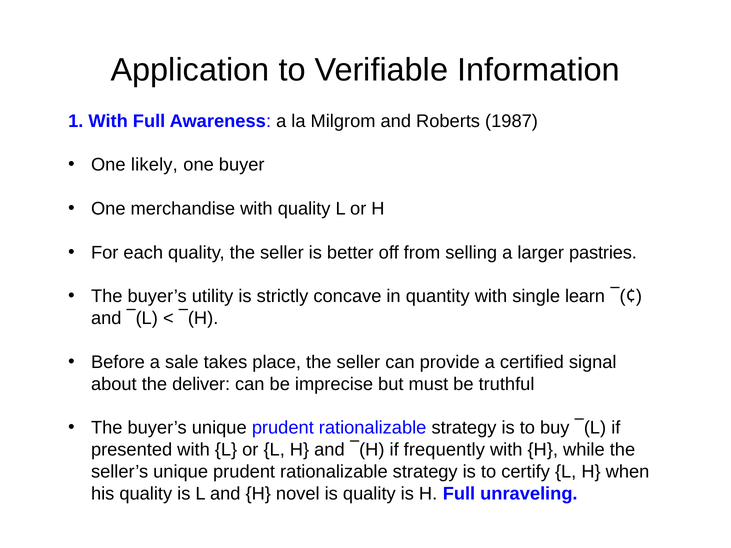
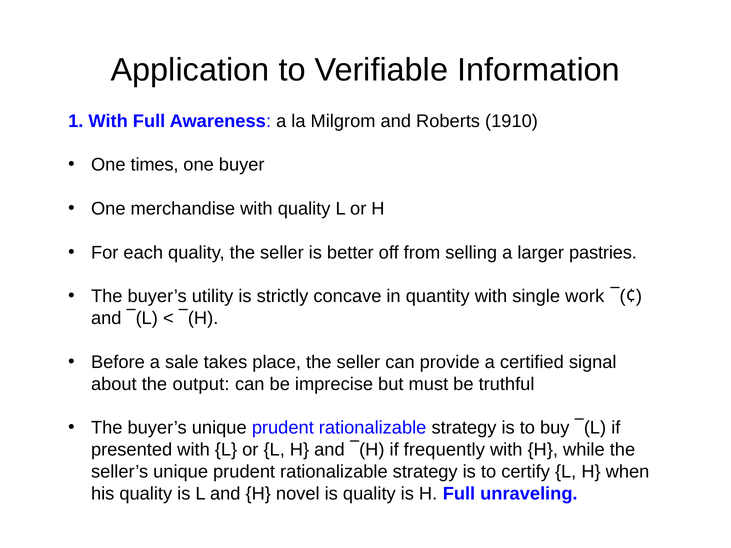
1987: 1987 -> 1910
likely: likely -> times
learn: learn -> work
deliver: deliver -> output
